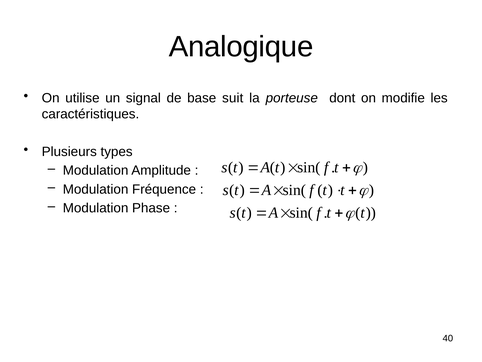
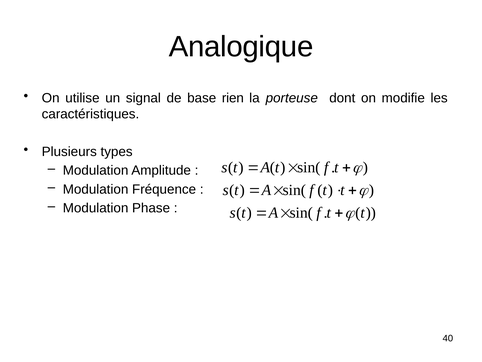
suit: suit -> rien
